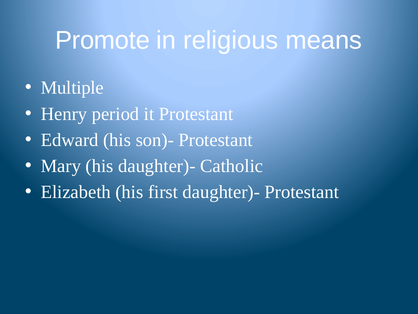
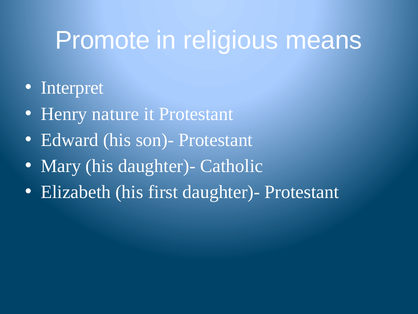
Multiple: Multiple -> Interpret
period: period -> nature
